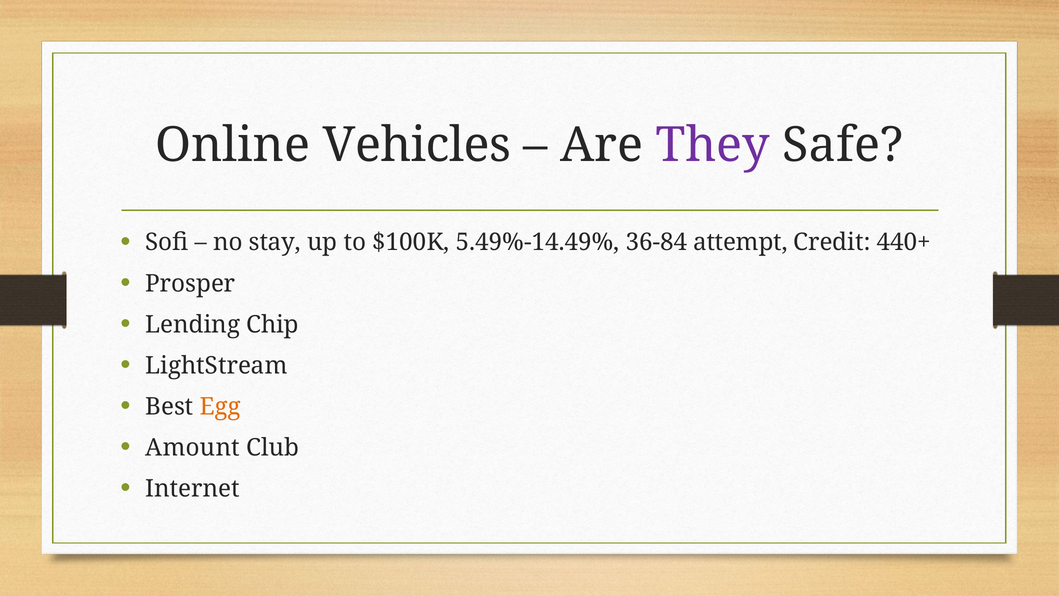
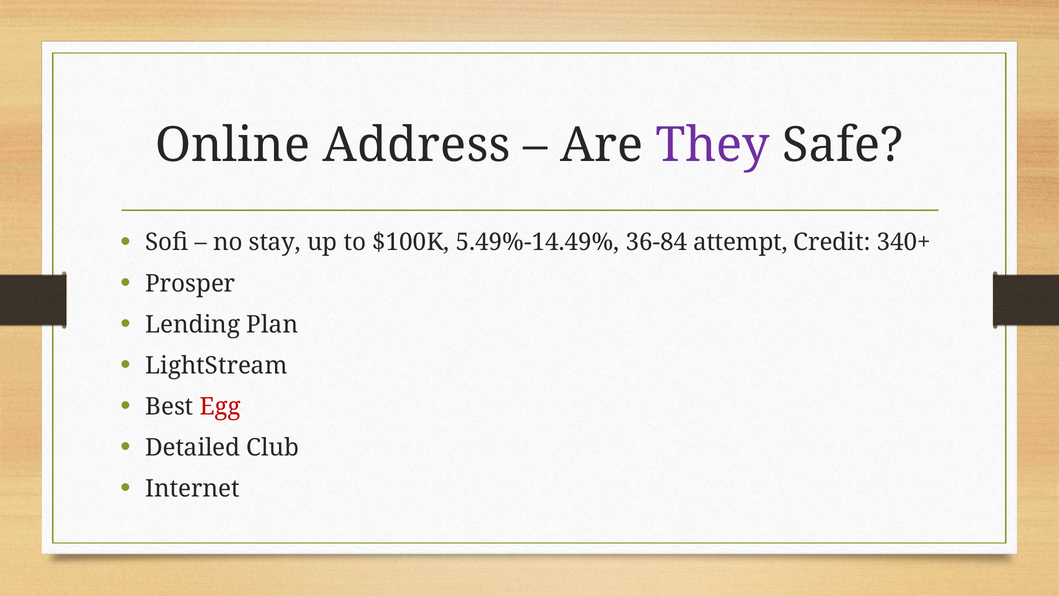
Vehicles: Vehicles -> Address
440+: 440+ -> 340+
Chip: Chip -> Plan
Egg colour: orange -> red
Amount: Amount -> Detailed
